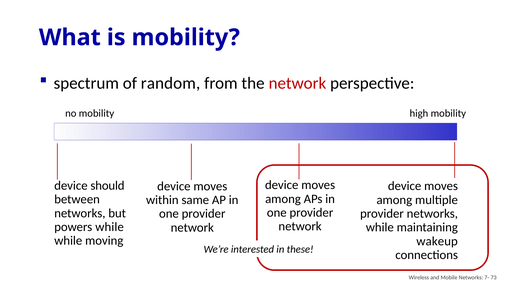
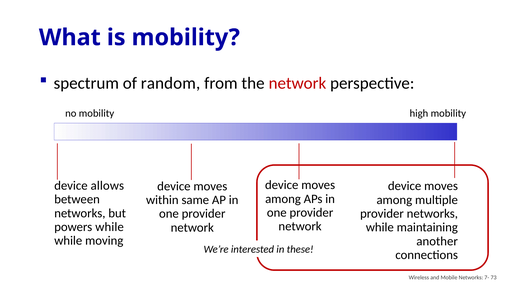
should: should -> allows
wakeup: wakeup -> another
